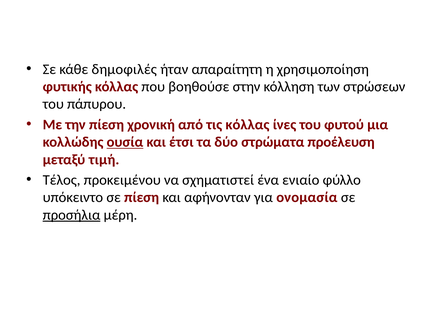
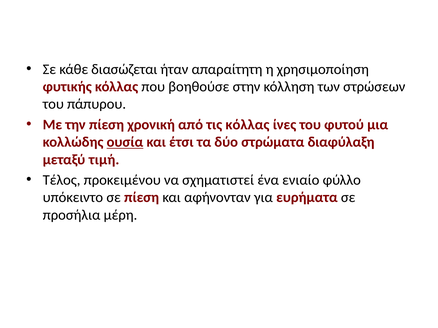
δημοφιλές: δημοφιλές -> διασώζεται
προέλευση: προέλευση -> διαφύλαξη
ονομασία: ονομασία -> ευρήματα
προσήλια underline: present -> none
